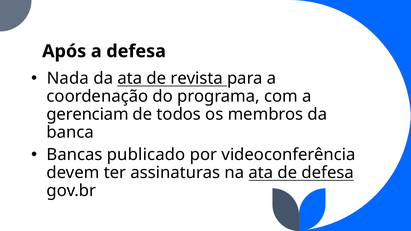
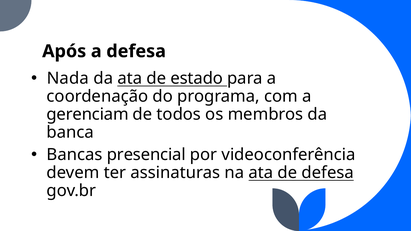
revista: revista -> estado
publicado: publicado -> presencial
